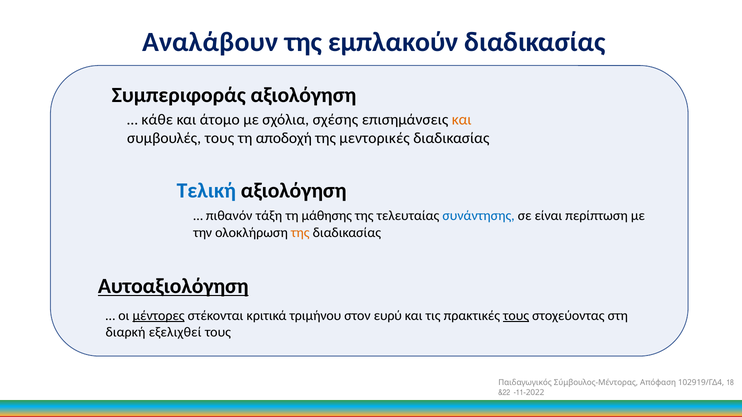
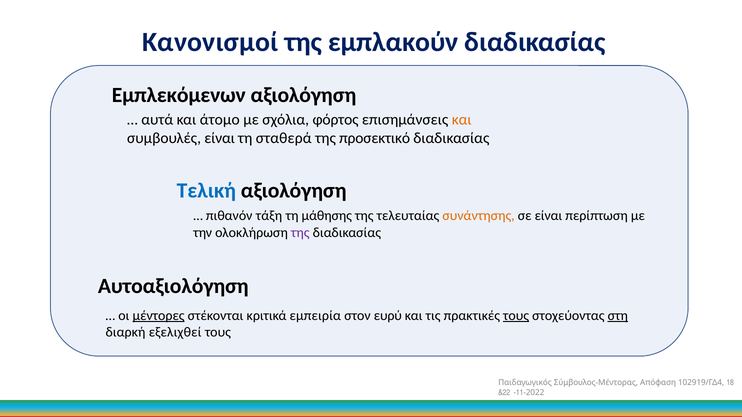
Αναλάβουν: Αναλάβουν -> Κανονισμοί
Συμπεριφοράς: Συμπεριφοράς -> Εμπλεκόμενων
κάθε: κάθε -> αυτά
σχέσης: σχέσης -> φόρτος
συμβουλές τους: τους -> είναι
αποδοχή: αποδοχή -> σταθερά
μεντορικές: μεντορικές -> προσεκτικό
συνάντησης colour: blue -> orange
της at (300, 233) colour: orange -> purple
Αυτοαξιολόγηση underline: present -> none
τριμήνου: τριμήνου -> εμπειρία
στη underline: none -> present
